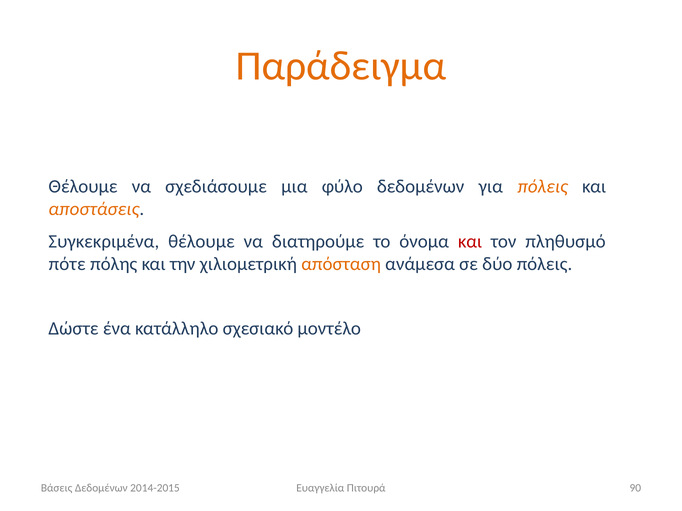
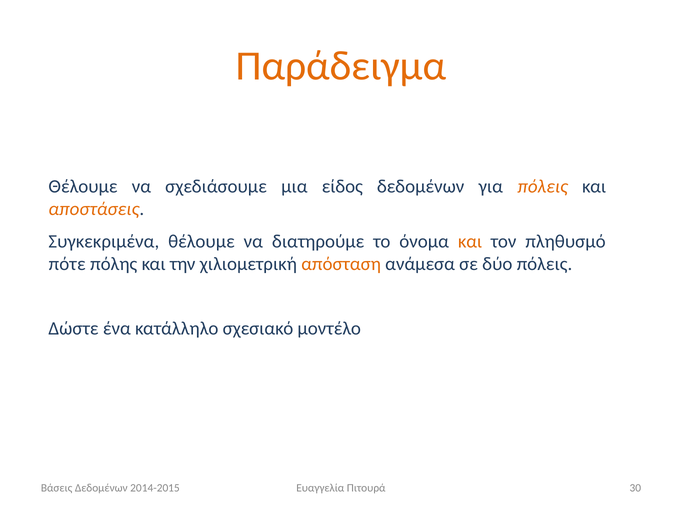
φύλο: φύλο -> είδος
και at (470, 242) colour: red -> orange
90: 90 -> 30
